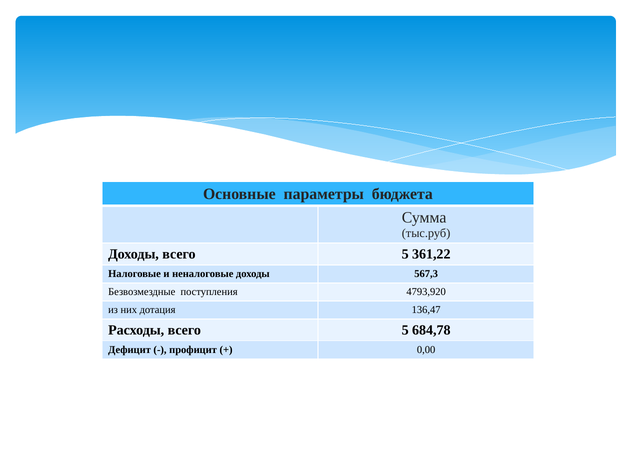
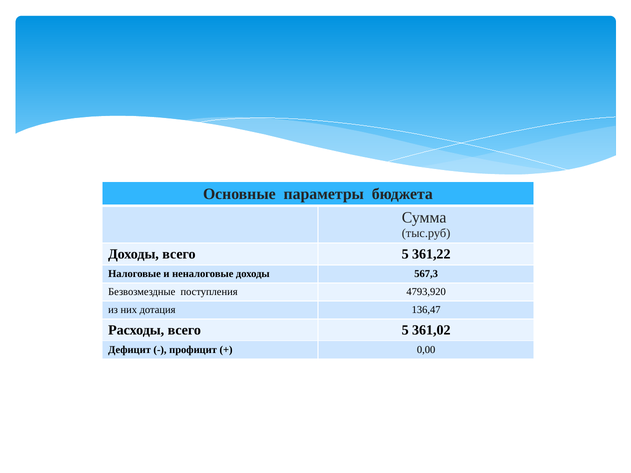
684,78: 684,78 -> 361,02
